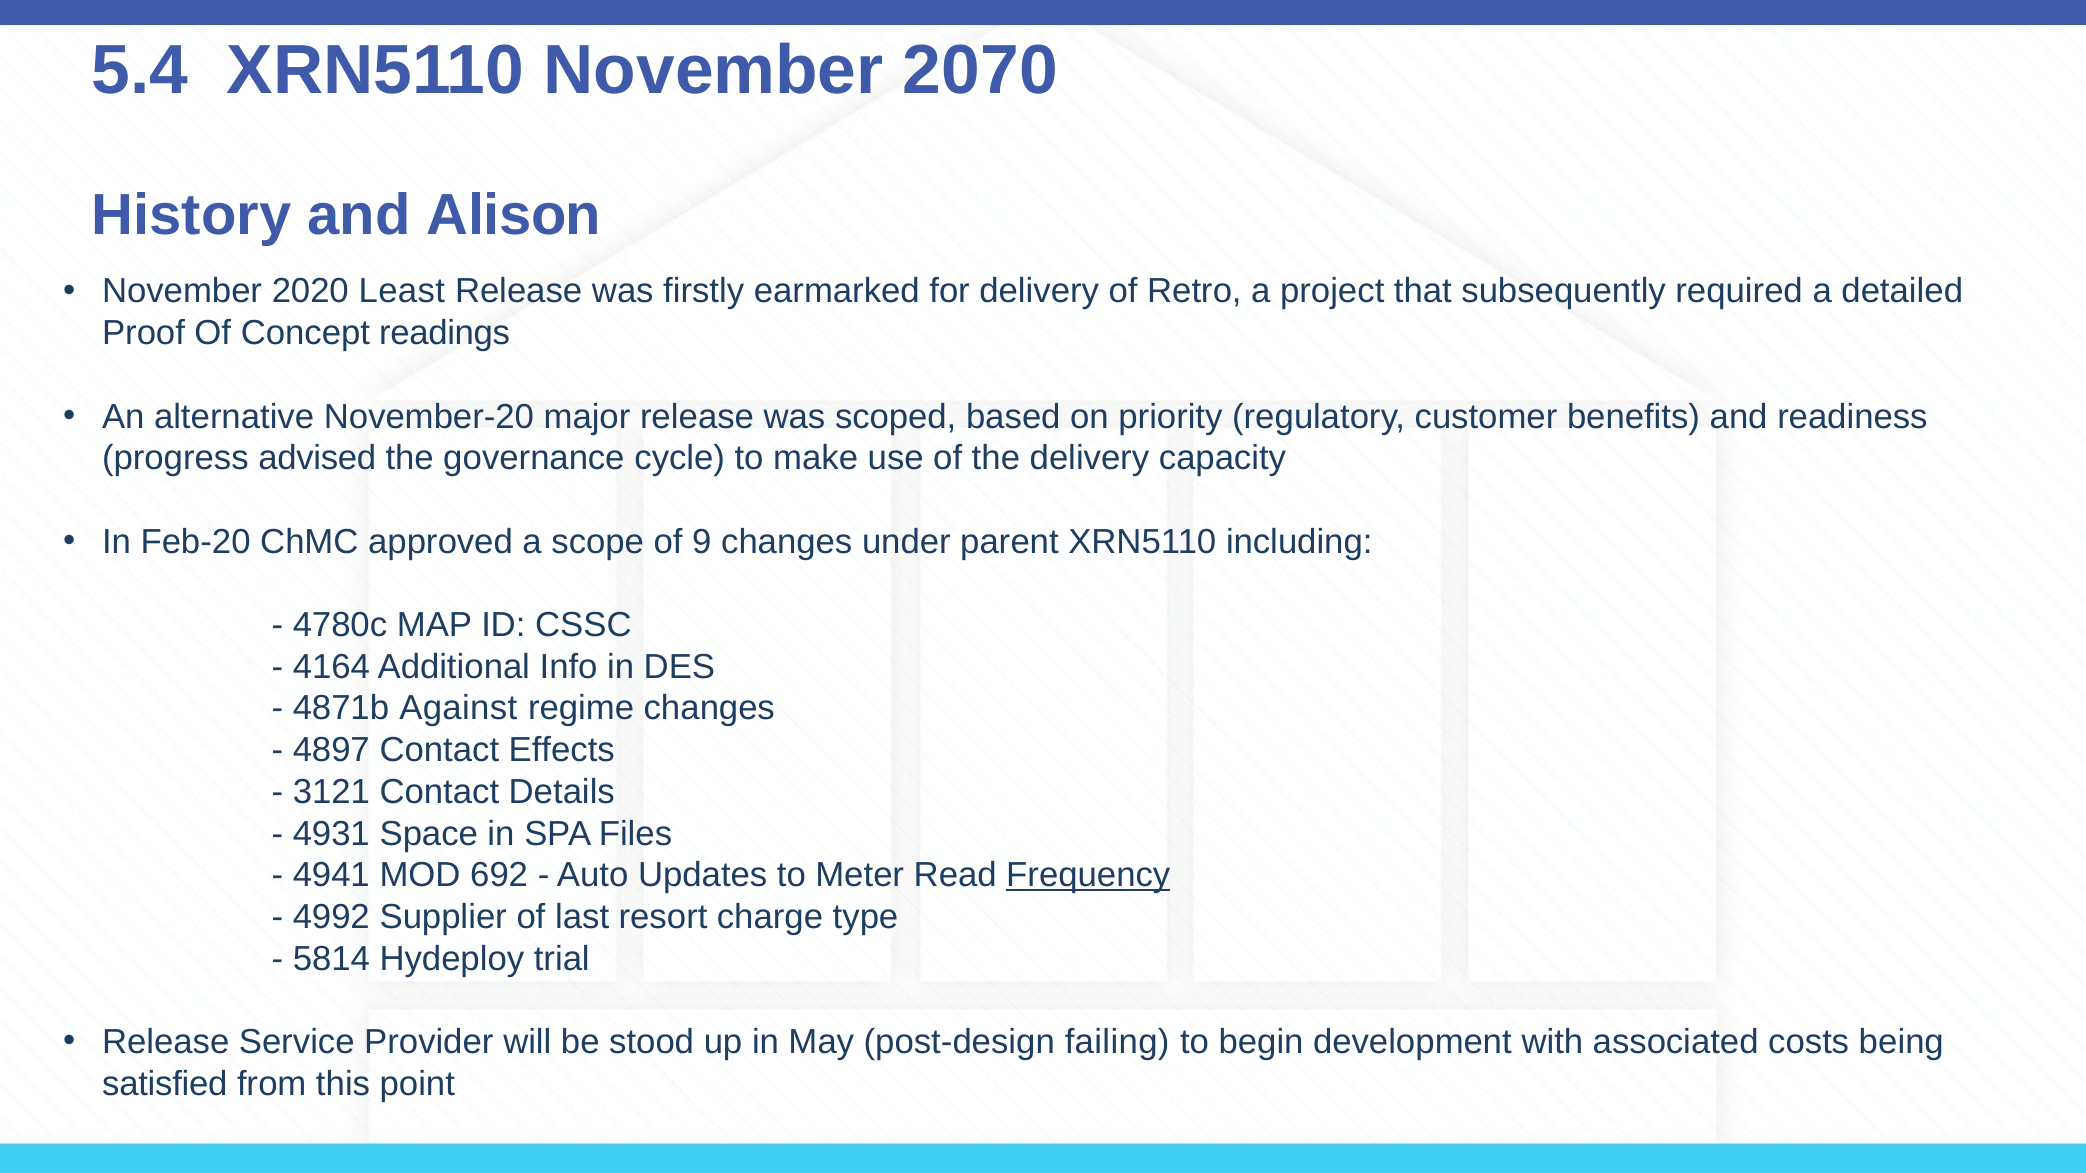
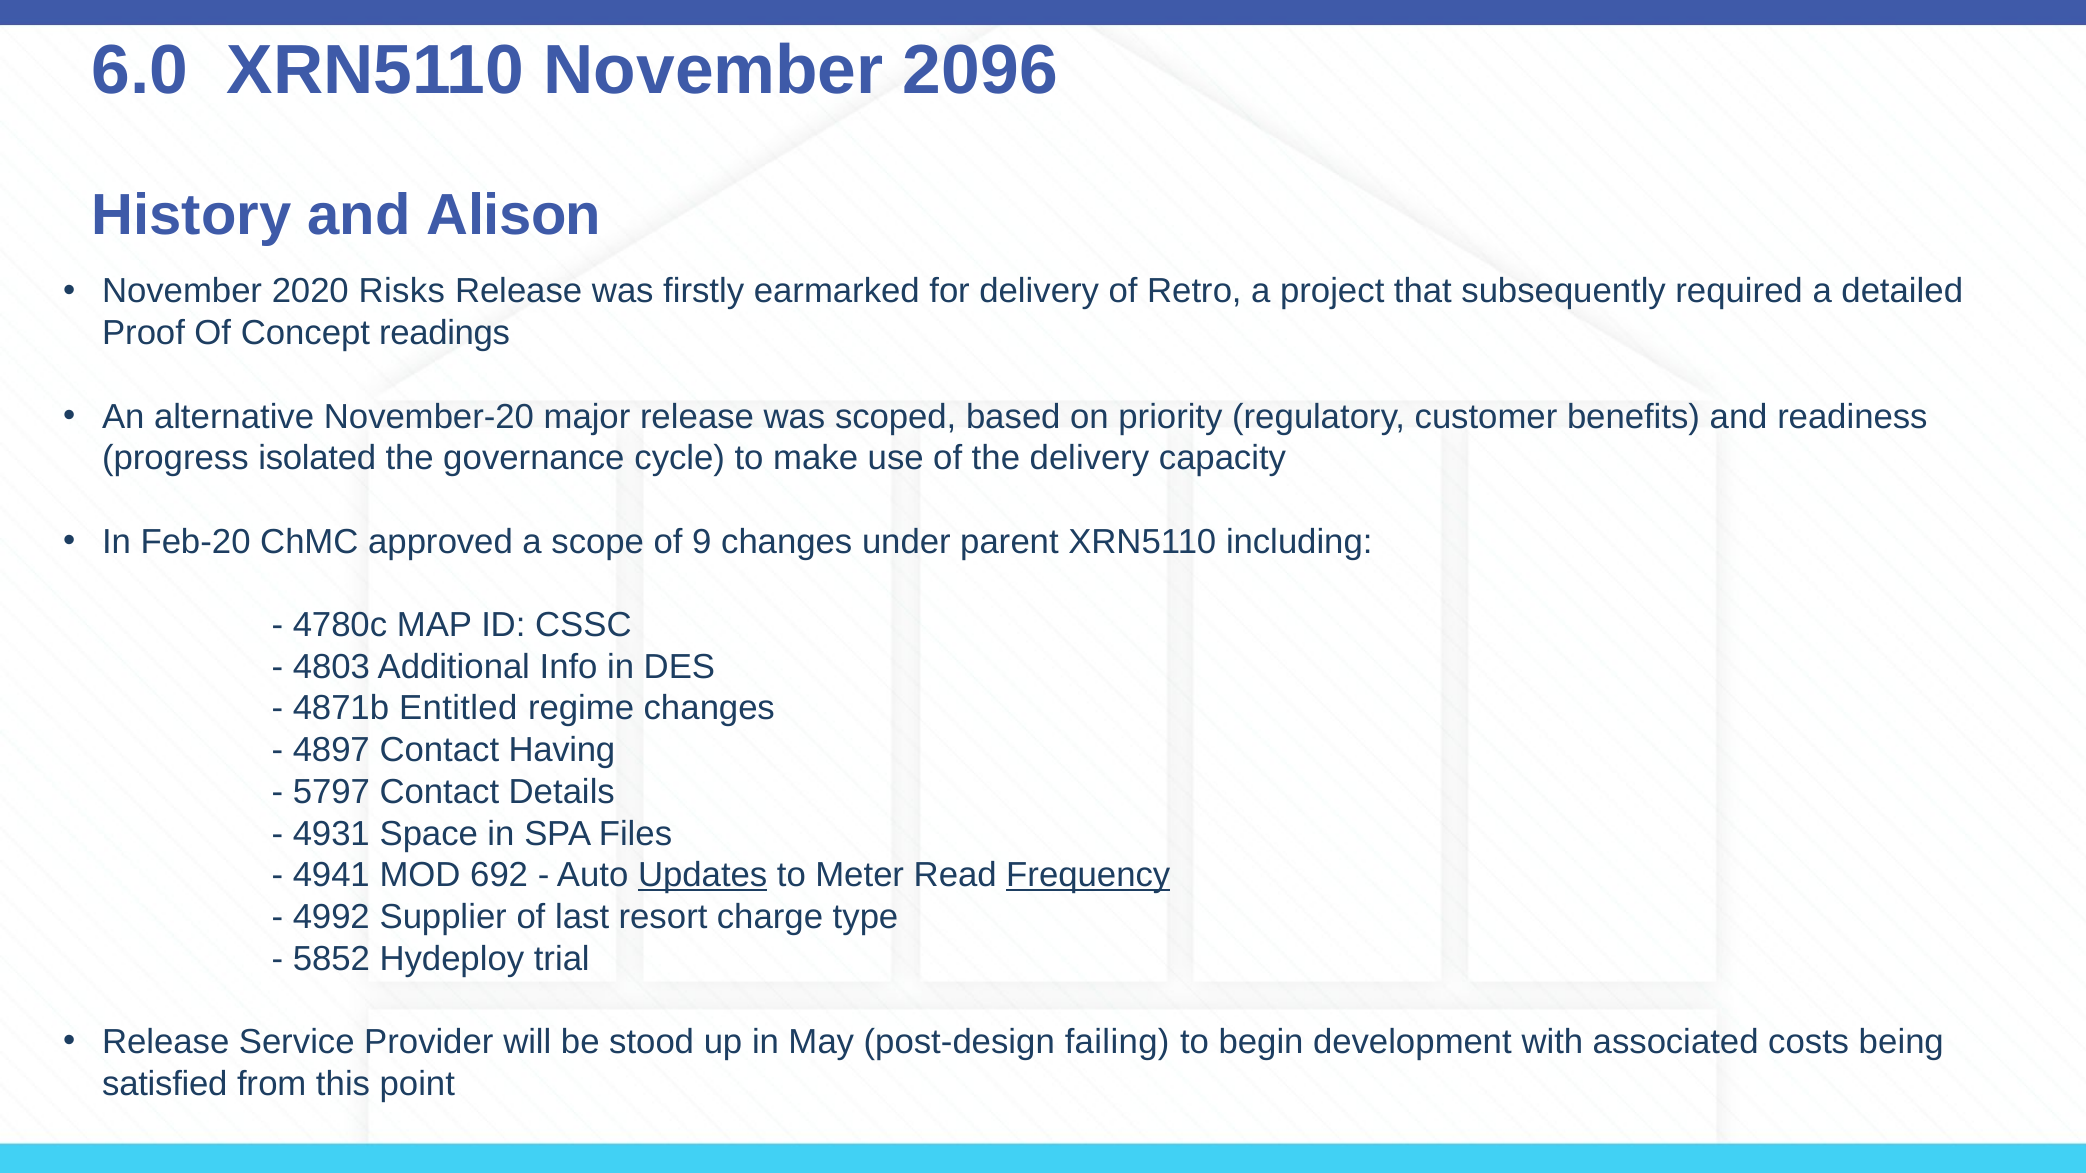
5.4: 5.4 -> 6.0
2070: 2070 -> 2096
Least: Least -> Risks
advised: advised -> isolated
4164: 4164 -> 4803
Against: Against -> Entitled
Effects: Effects -> Having
3121: 3121 -> 5797
Updates underline: none -> present
5814: 5814 -> 5852
